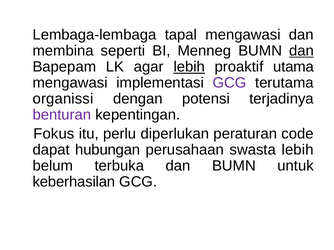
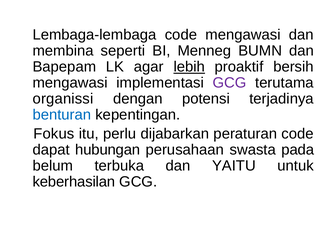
Lembaga-lembaga tapal: tapal -> code
dan at (301, 51) underline: present -> none
utama: utama -> bersih
benturan colour: purple -> blue
diperlukan: diperlukan -> dijabarkan
swasta lebih: lebih -> pada
dan BUMN: BUMN -> YAITU
